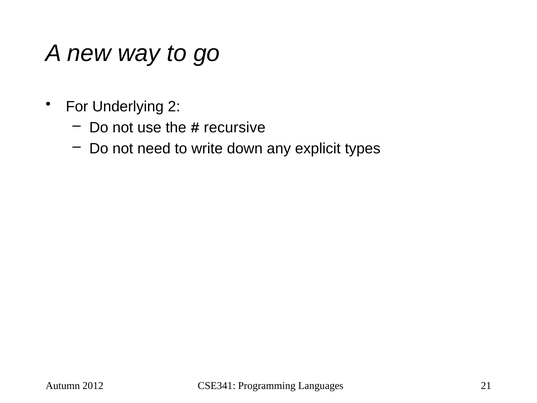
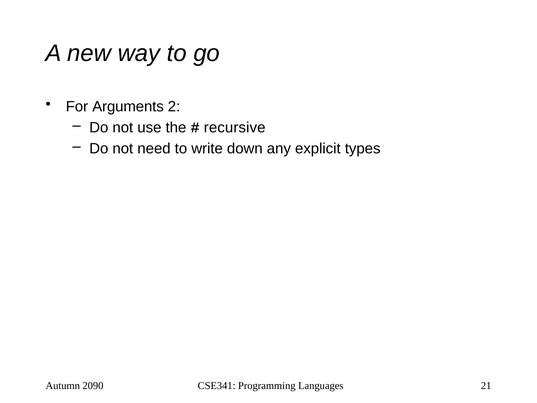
Underlying: Underlying -> Arguments
2012: 2012 -> 2090
